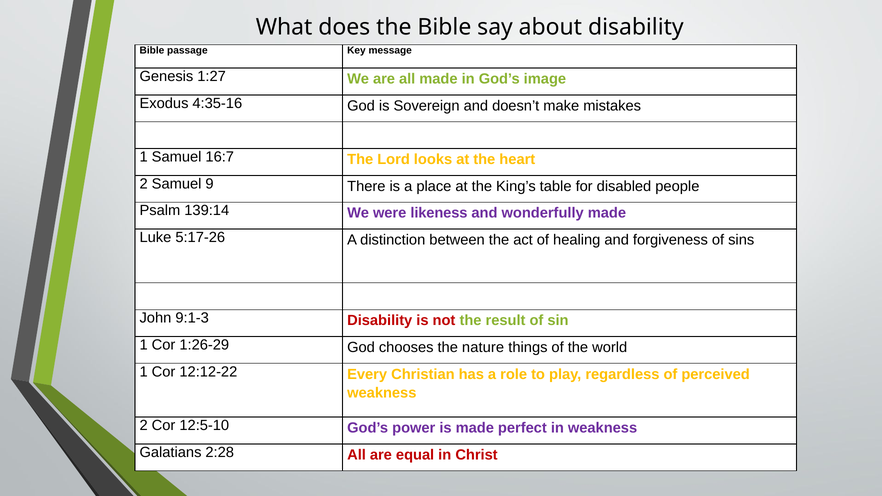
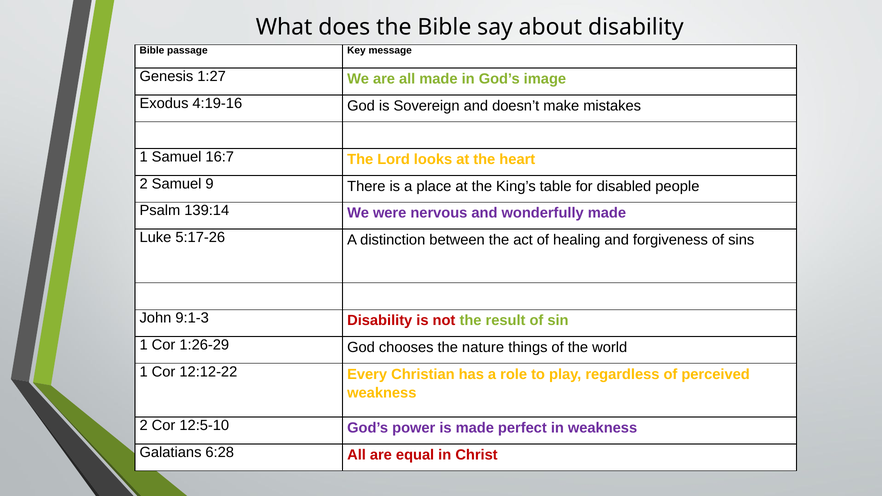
4:35-16: 4:35-16 -> 4:19-16
likeness: likeness -> nervous
2:28: 2:28 -> 6:28
